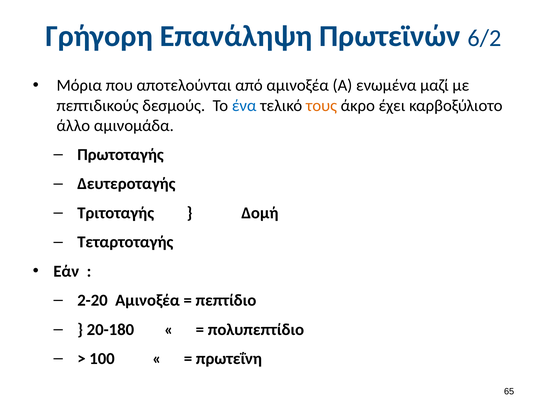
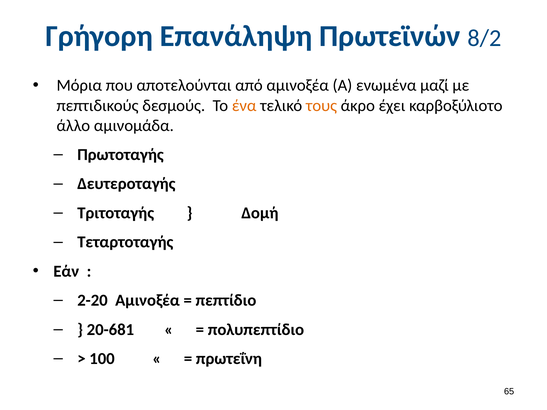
6/2: 6/2 -> 8/2
ένα colour: blue -> orange
20-180: 20-180 -> 20-681
